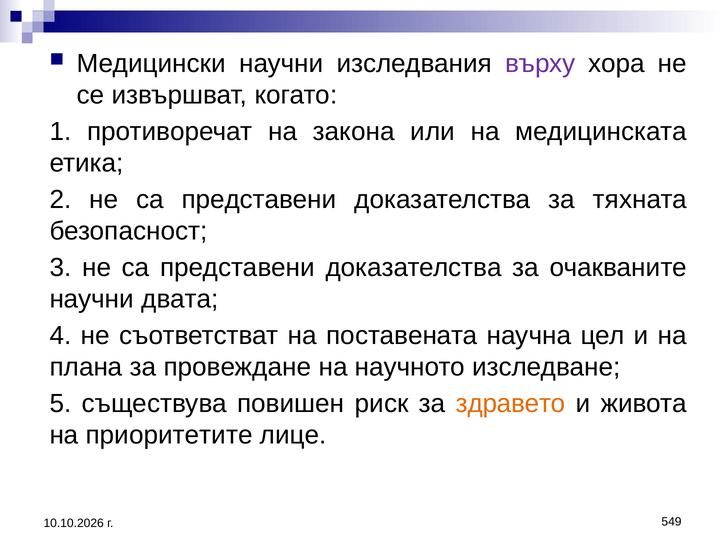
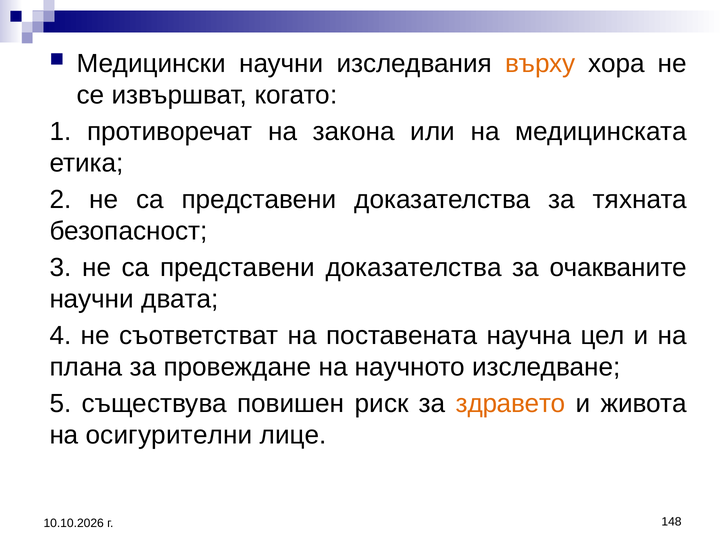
върху colour: purple -> orange
приоритетите: приоритетите -> осигурителни
549: 549 -> 148
